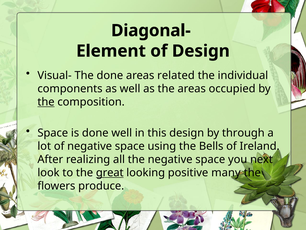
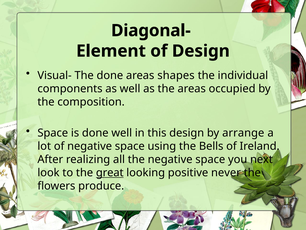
related: related -> shapes
the at (46, 102) underline: present -> none
through: through -> arrange
many: many -> never
